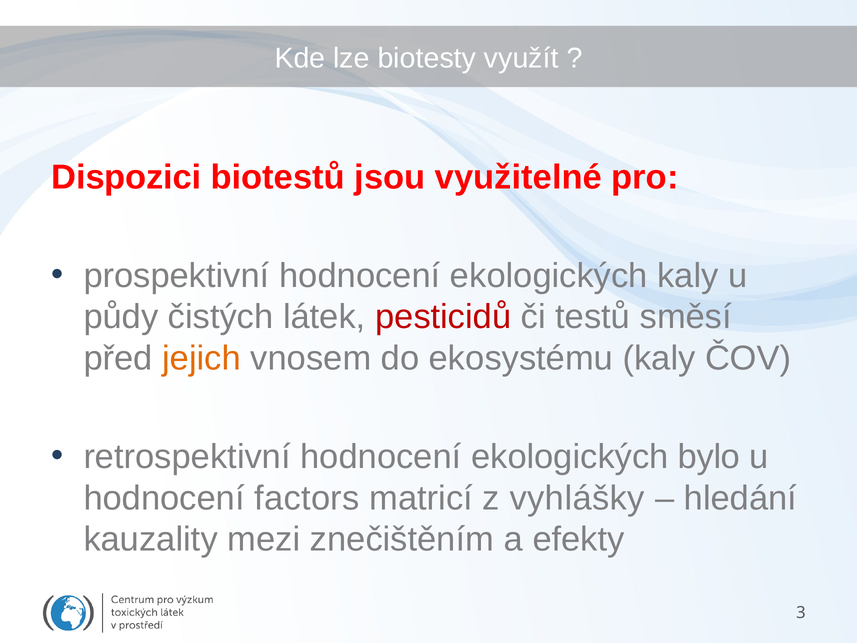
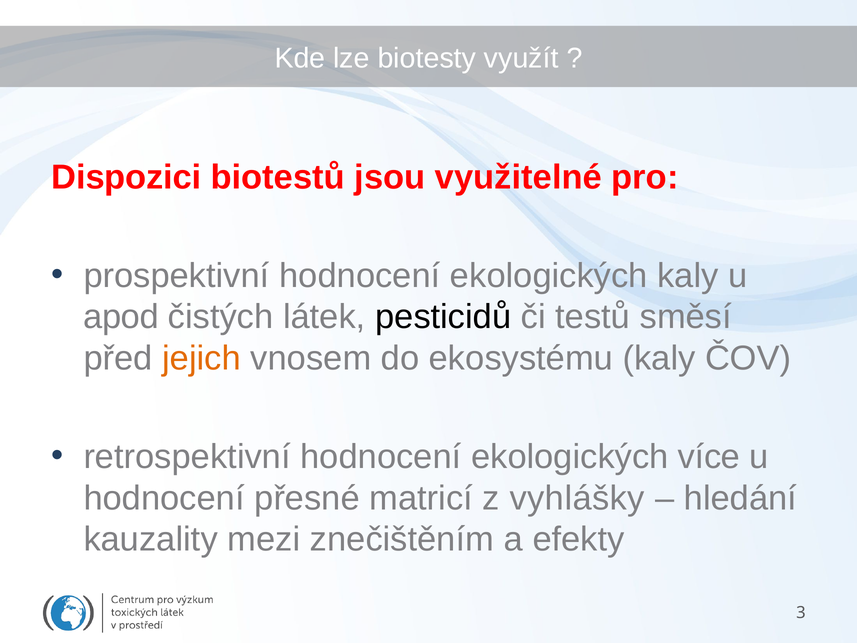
půdy: půdy -> apod
pesticidů colour: red -> black
bylo: bylo -> více
factors: factors -> přesné
